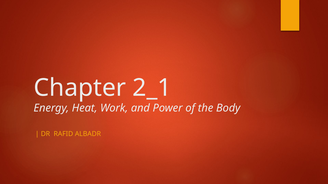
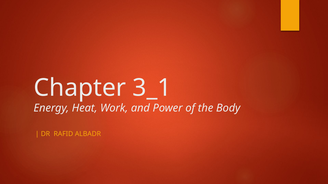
2_1: 2_1 -> 3_1
